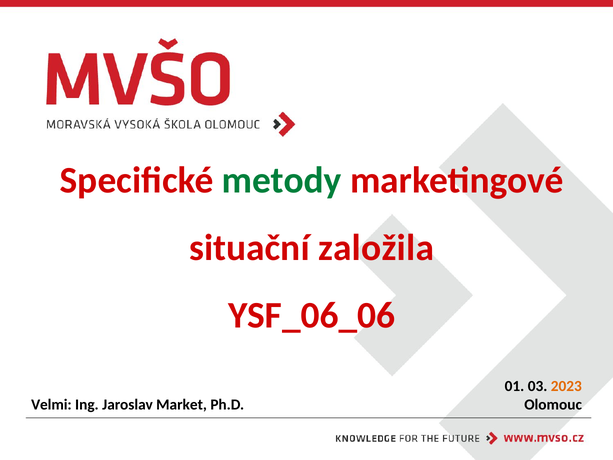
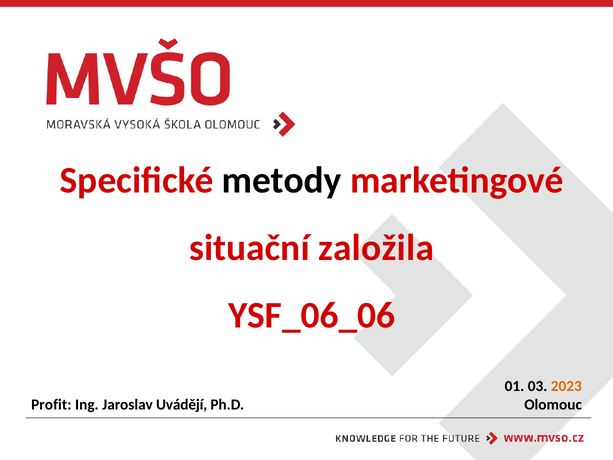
metody colour: green -> black
Velmi: Velmi -> Profit
Market: Market -> Uvádějí
